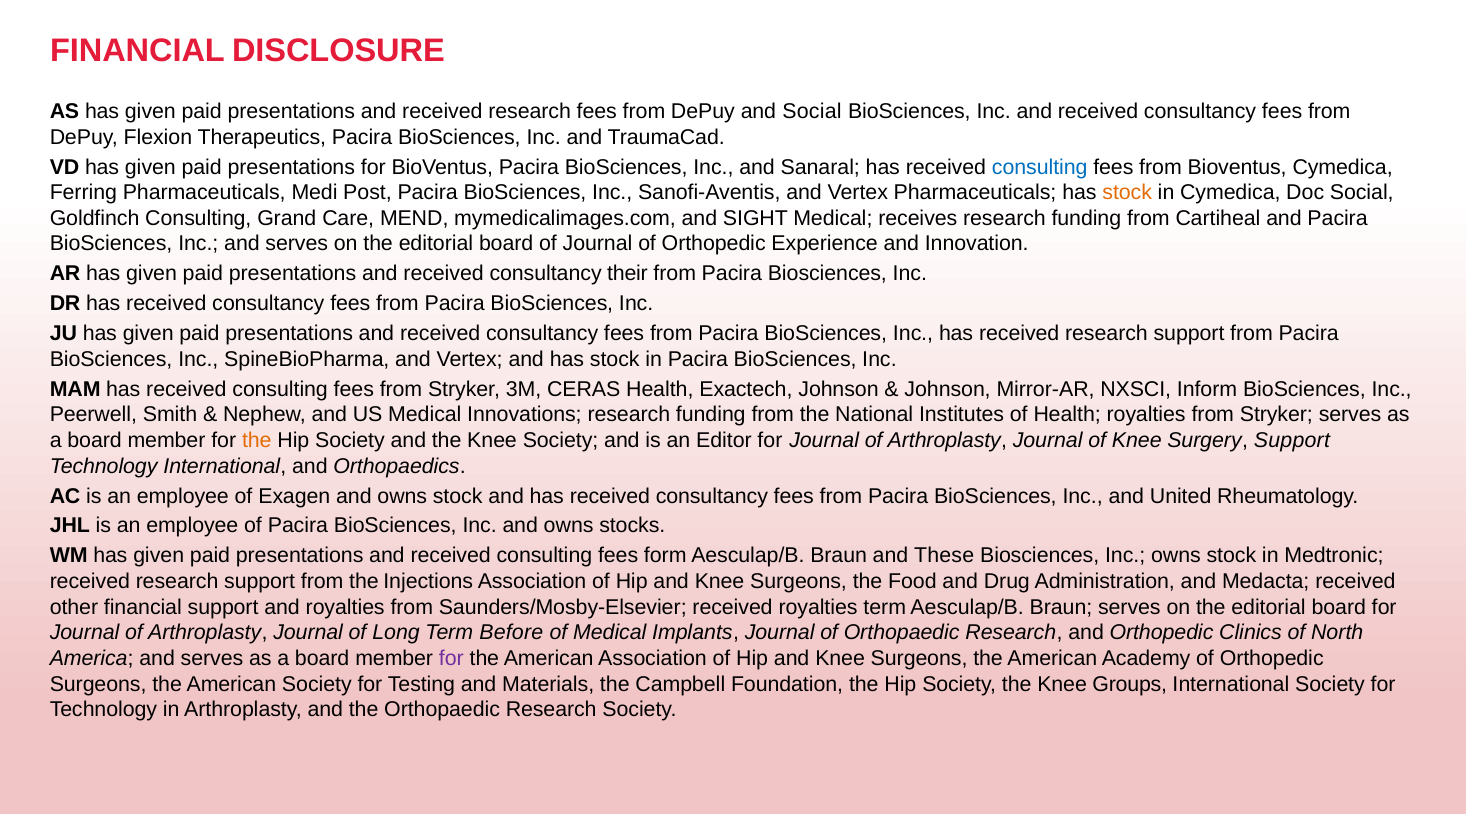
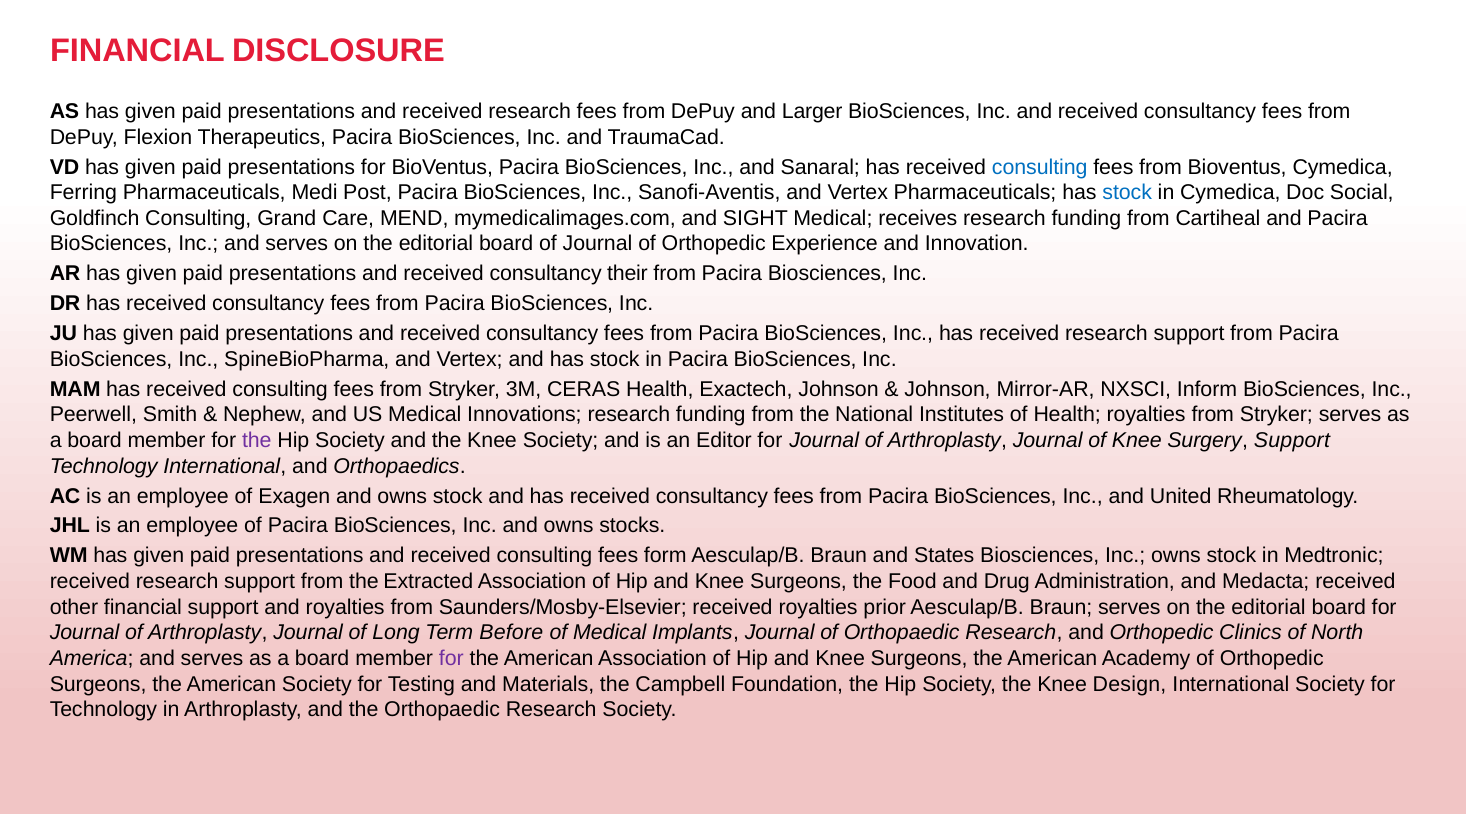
and Social: Social -> Larger
stock at (1127, 193) colour: orange -> blue
the at (257, 440) colour: orange -> purple
These: These -> States
Injections: Injections -> Extracted
royalties term: term -> prior
Groups: Groups -> Design
